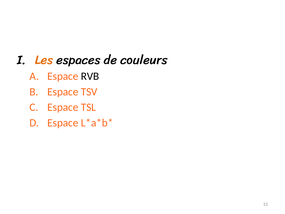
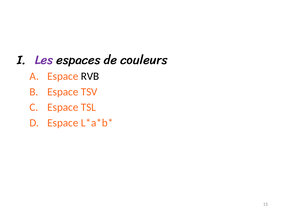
Les colour: orange -> purple
